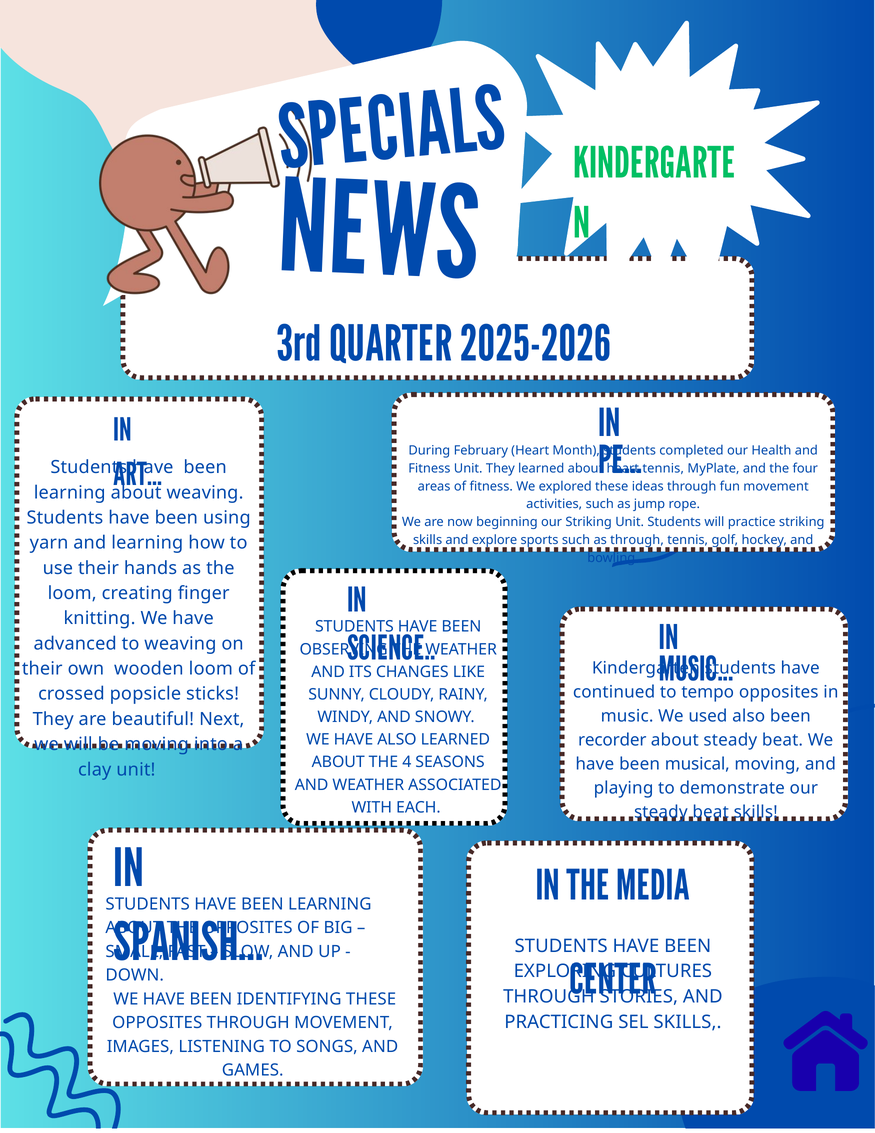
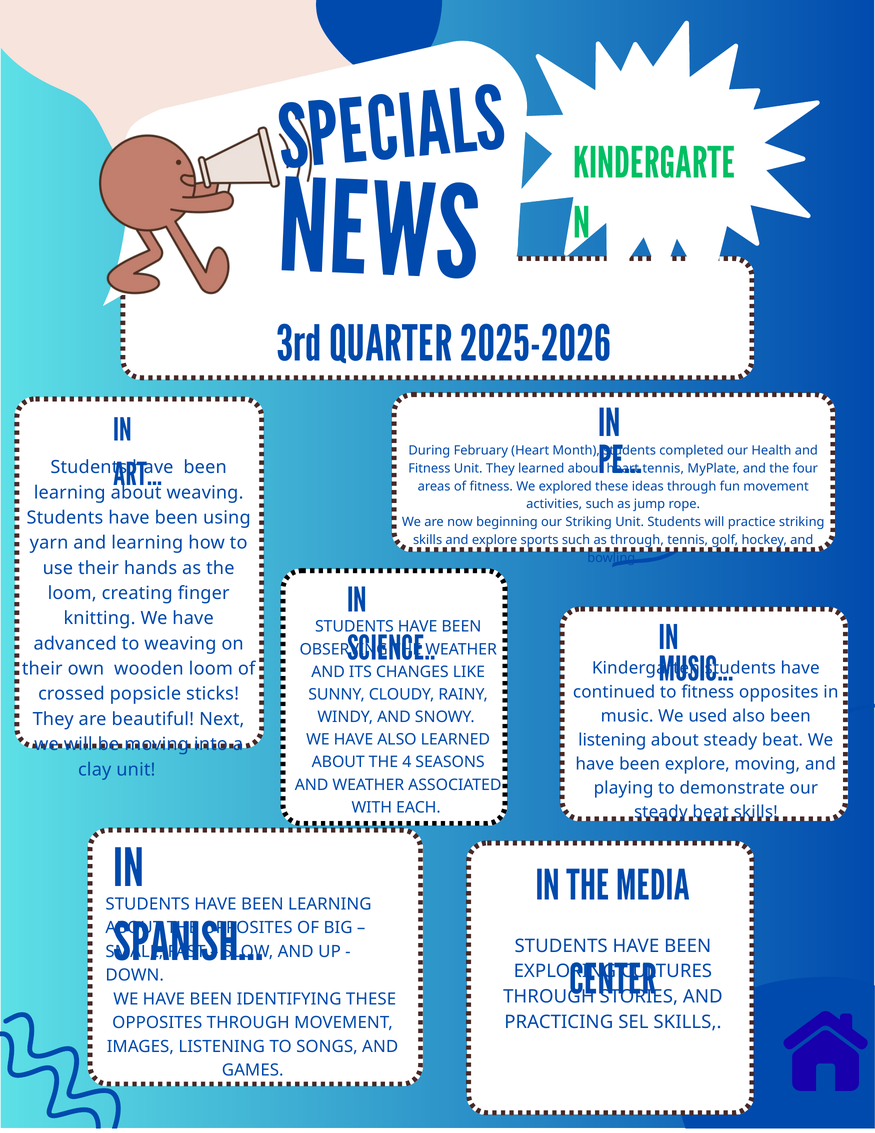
to tempo: tempo -> fitness
recorder at (612, 740): recorder -> listening
been musical: musical -> explore
